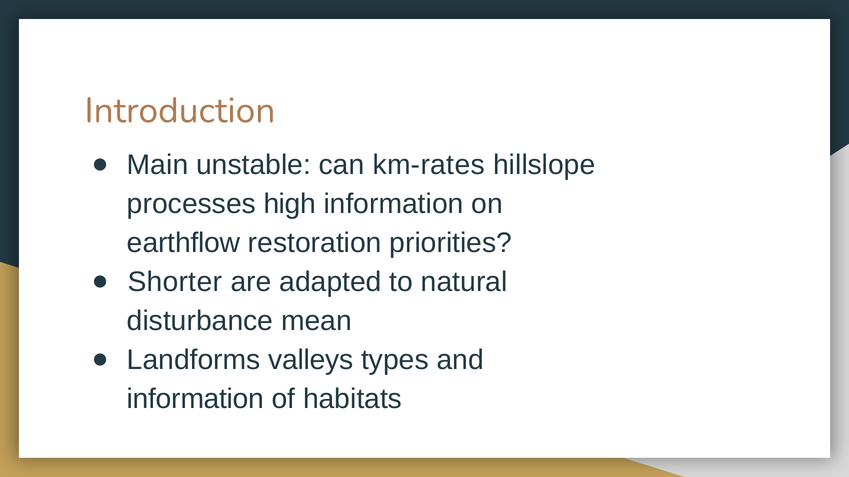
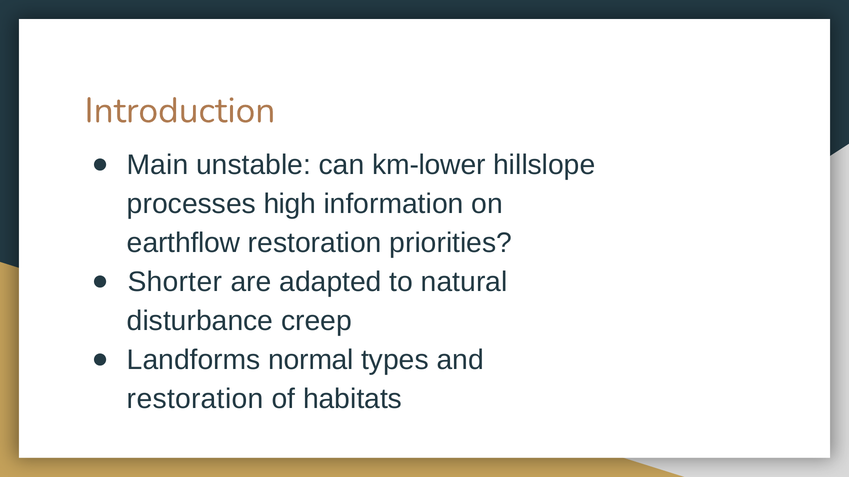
km-rates: km-rates -> km-lower
mean: mean -> creep
valleys: valleys -> normal
information at (195, 399): information -> restoration
